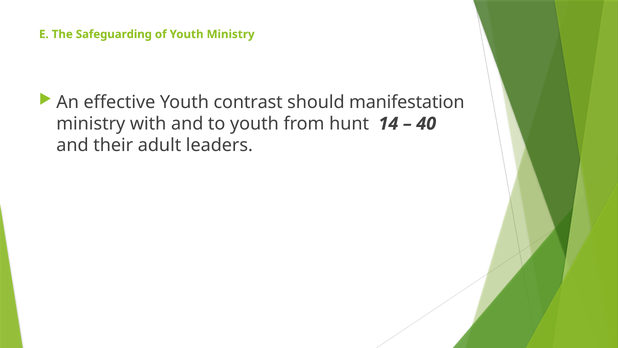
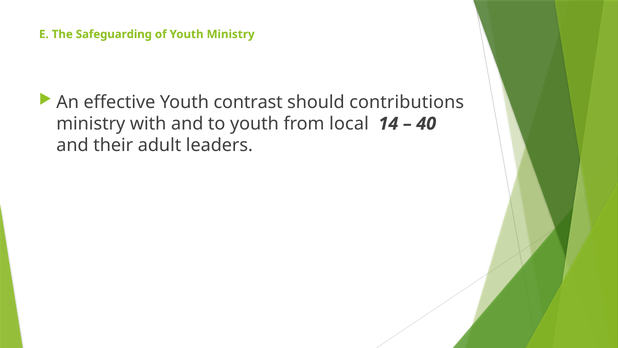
manifestation: manifestation -> contributions
hunt: hunt -> local
